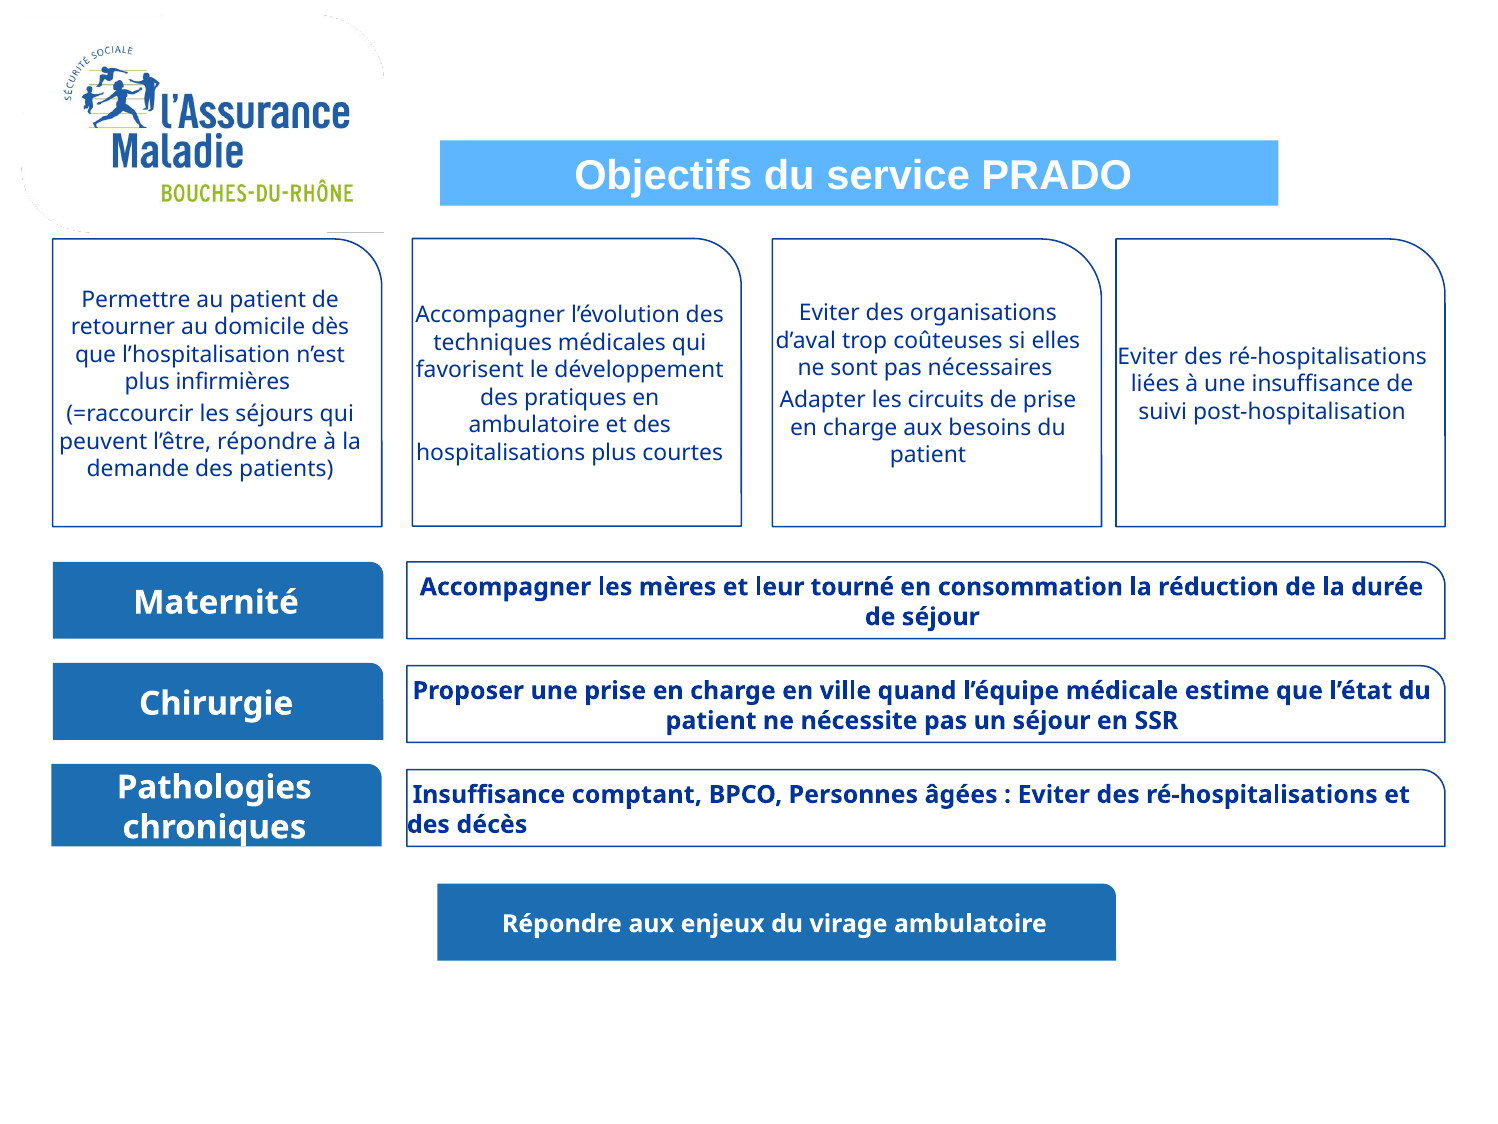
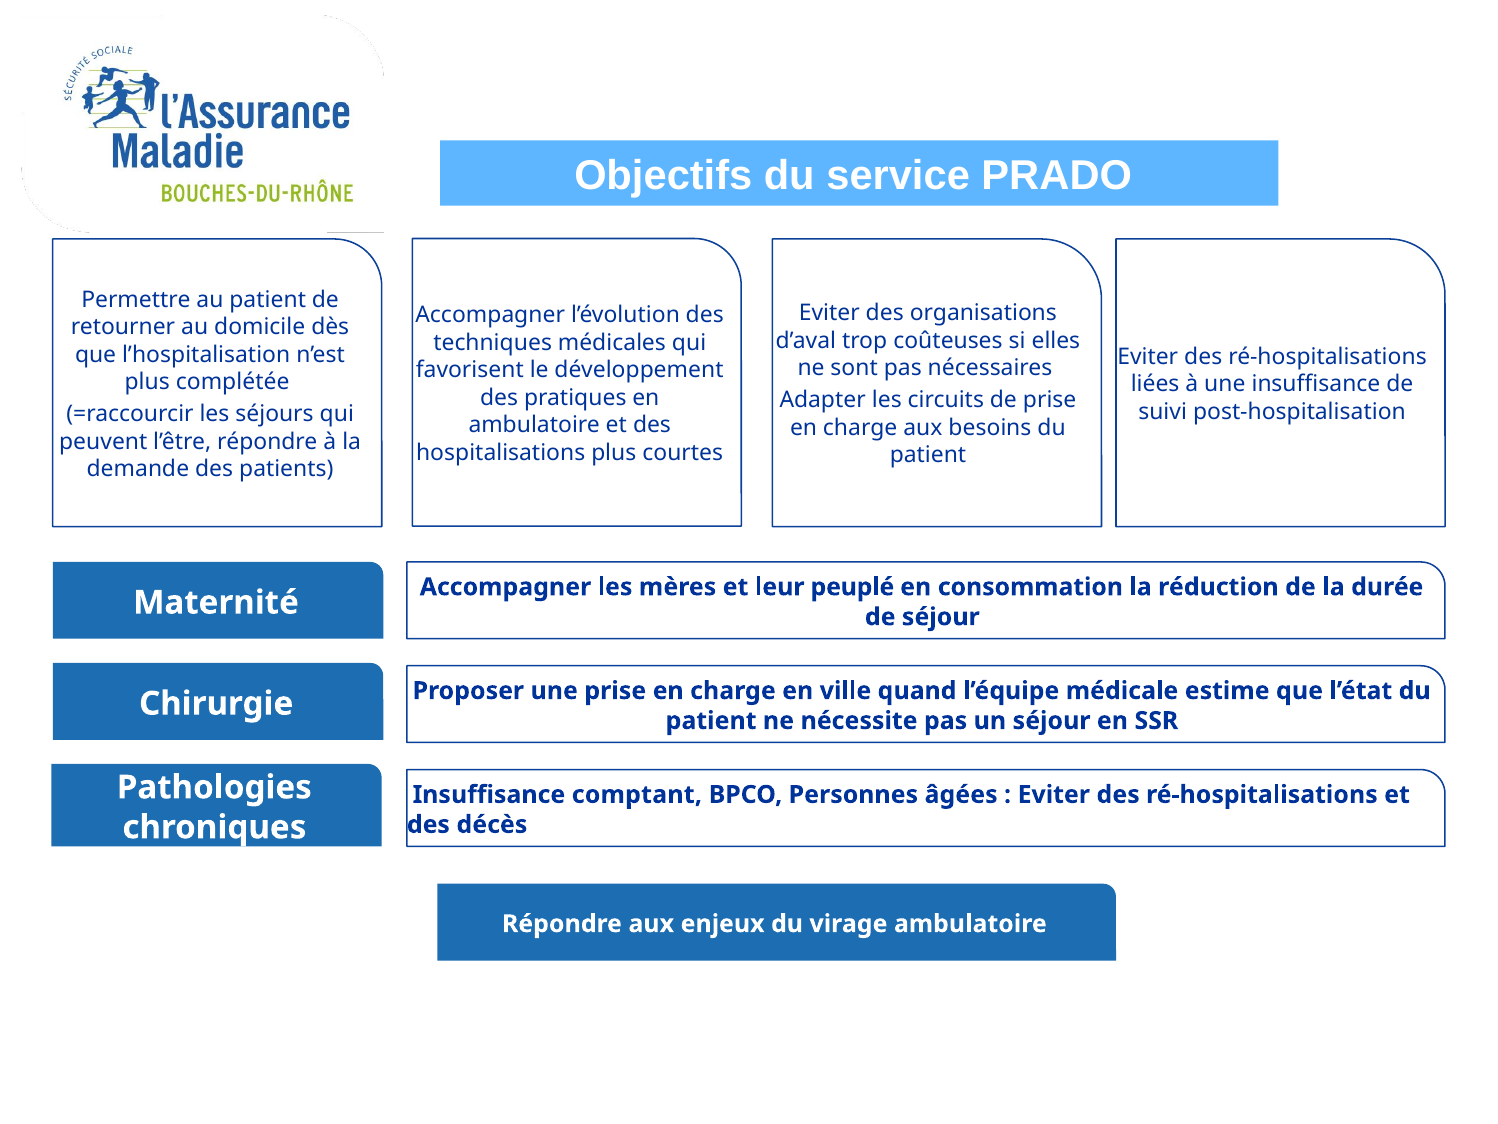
infirmières: infirmières -> complétée
tourné: tourné -> peuplé
